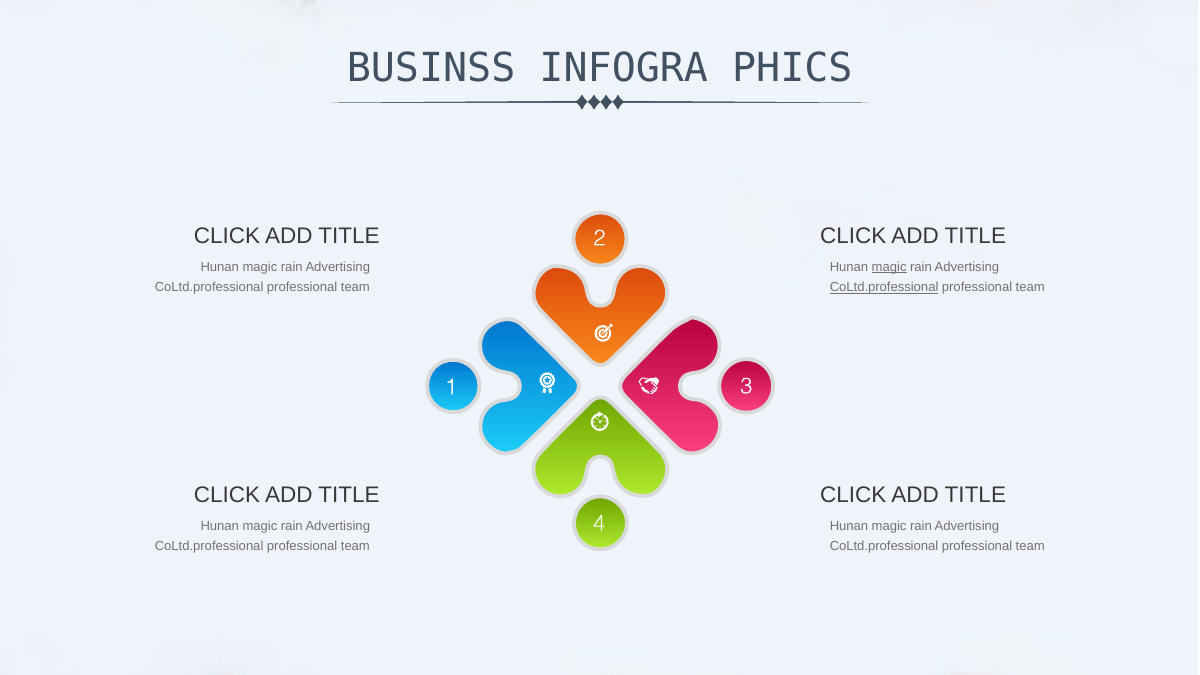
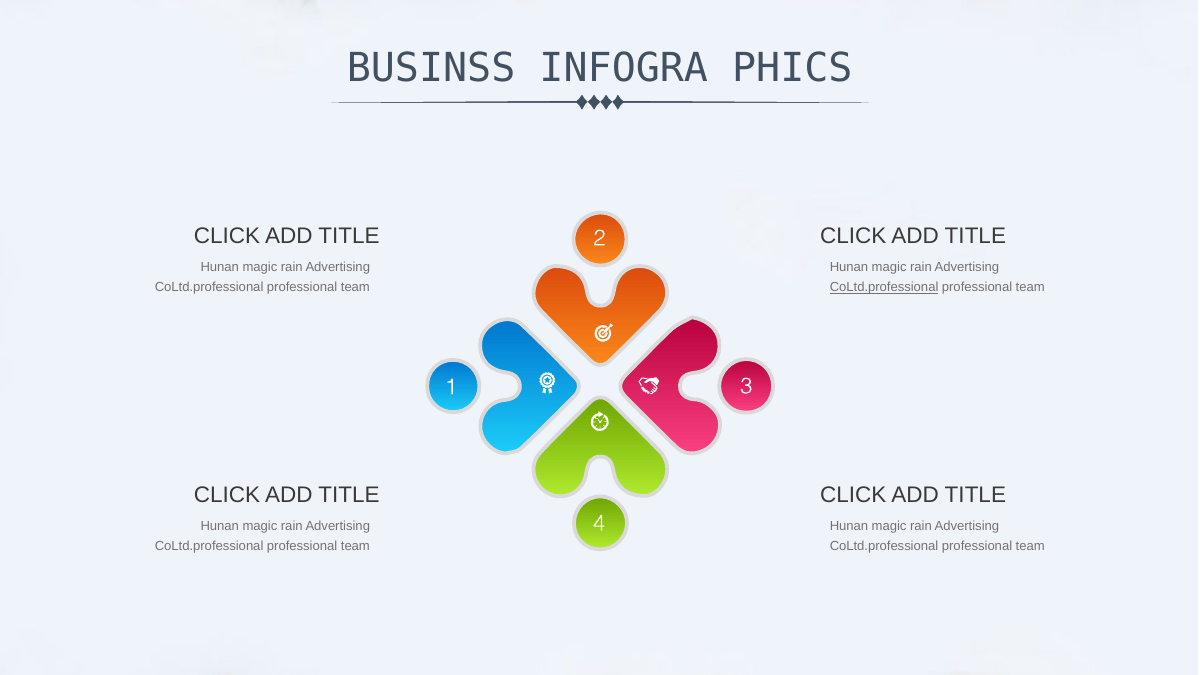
magic at (889, 267) underline: present -> none
